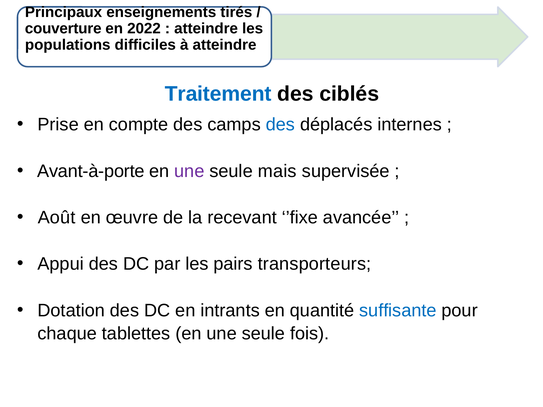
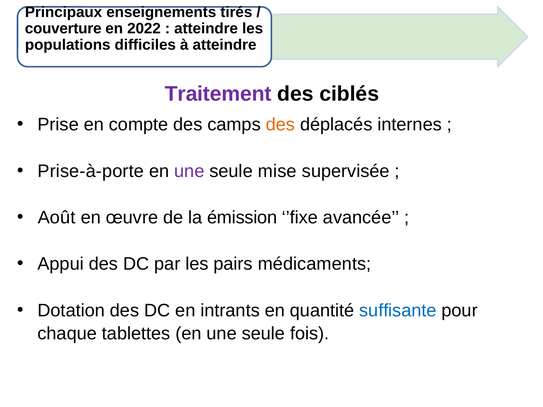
Traitement colour: blue -> purple
des at (280, 125) colour: blue -> orange
Avant-à-porte: Avant-à-porte -> Prise-à-porte
mais: mais -> mise
recevant: recevant -> émission
transporteurs: transporteurs -> médicaments
